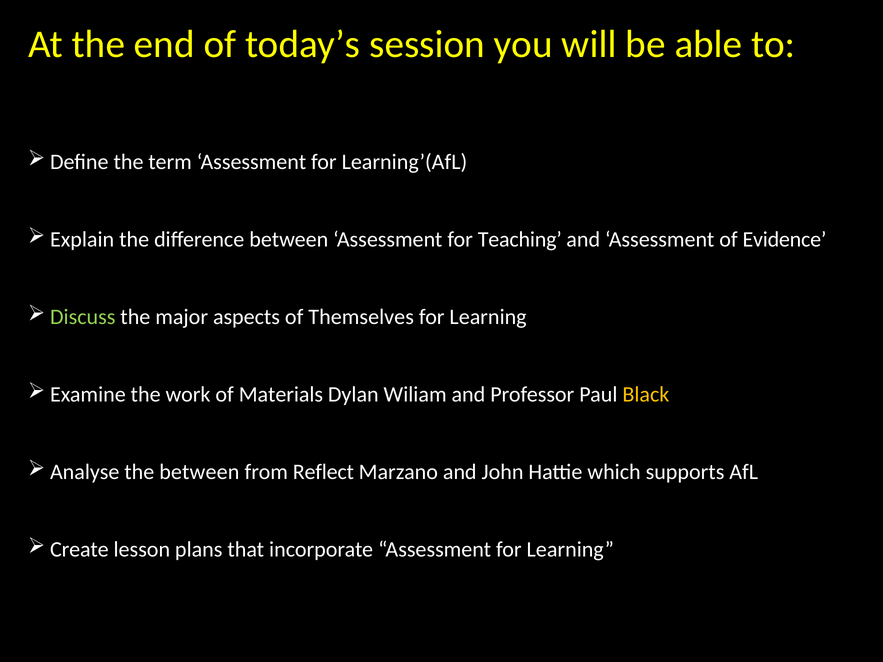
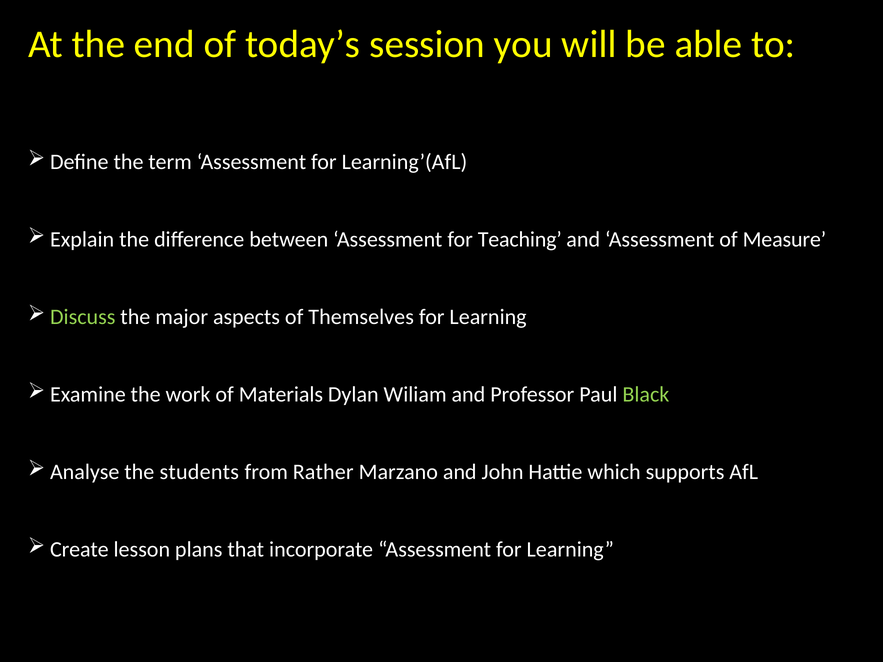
Evidence: Evidence -> Measure
Black colour: yellow -> light green
the between: between -> students
Reflect: Reflect -> Rather
